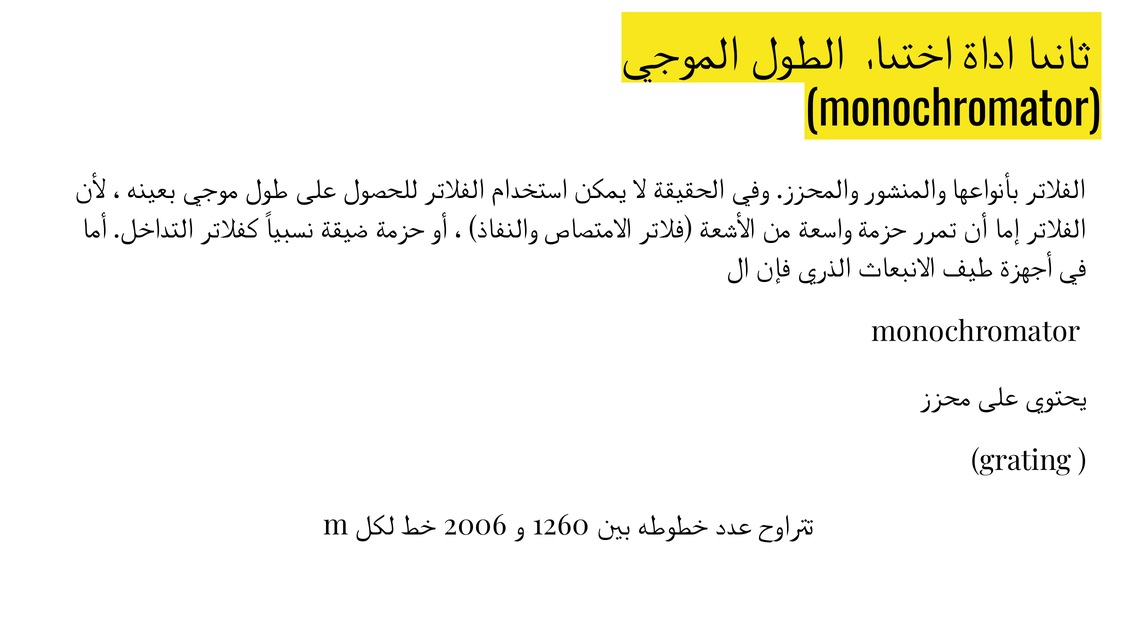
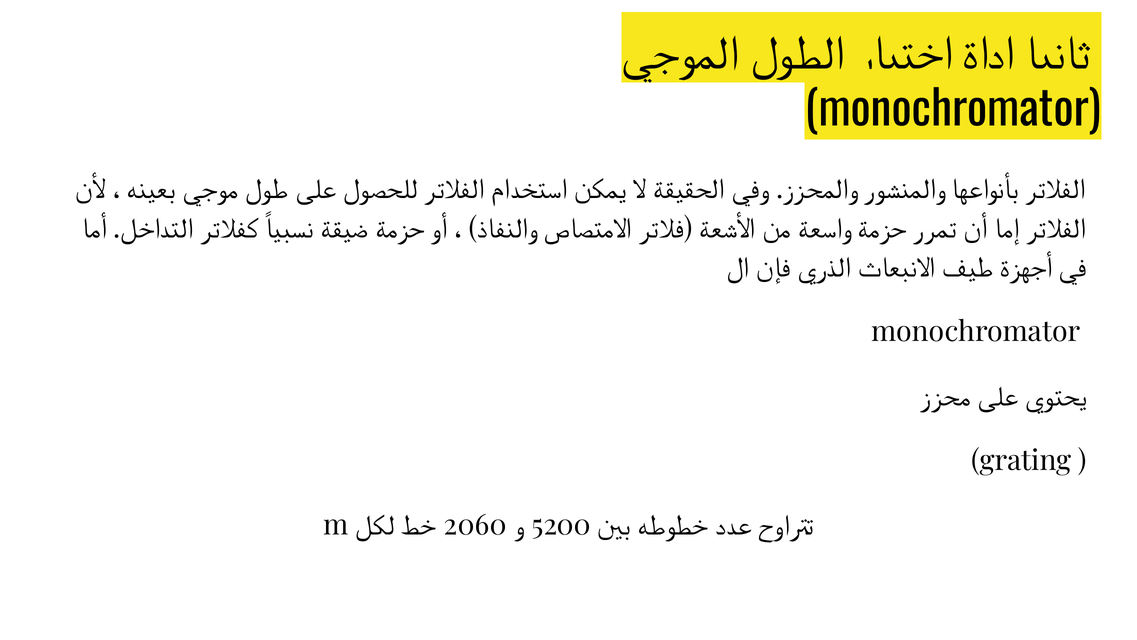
2006: 2006 -> 2060
1260: 1260 -> 5200
